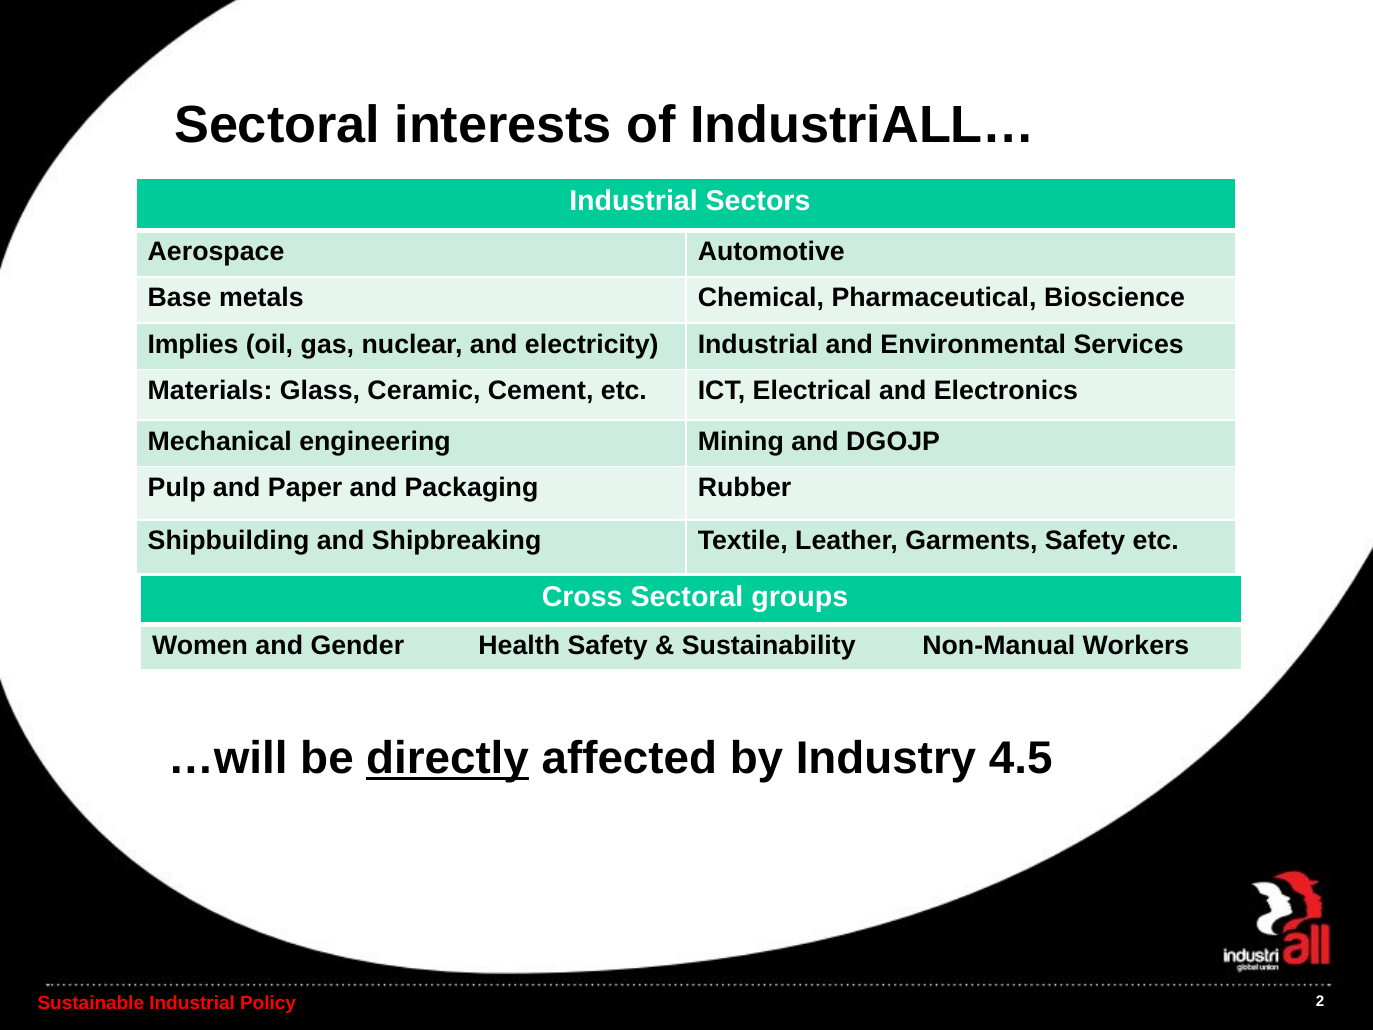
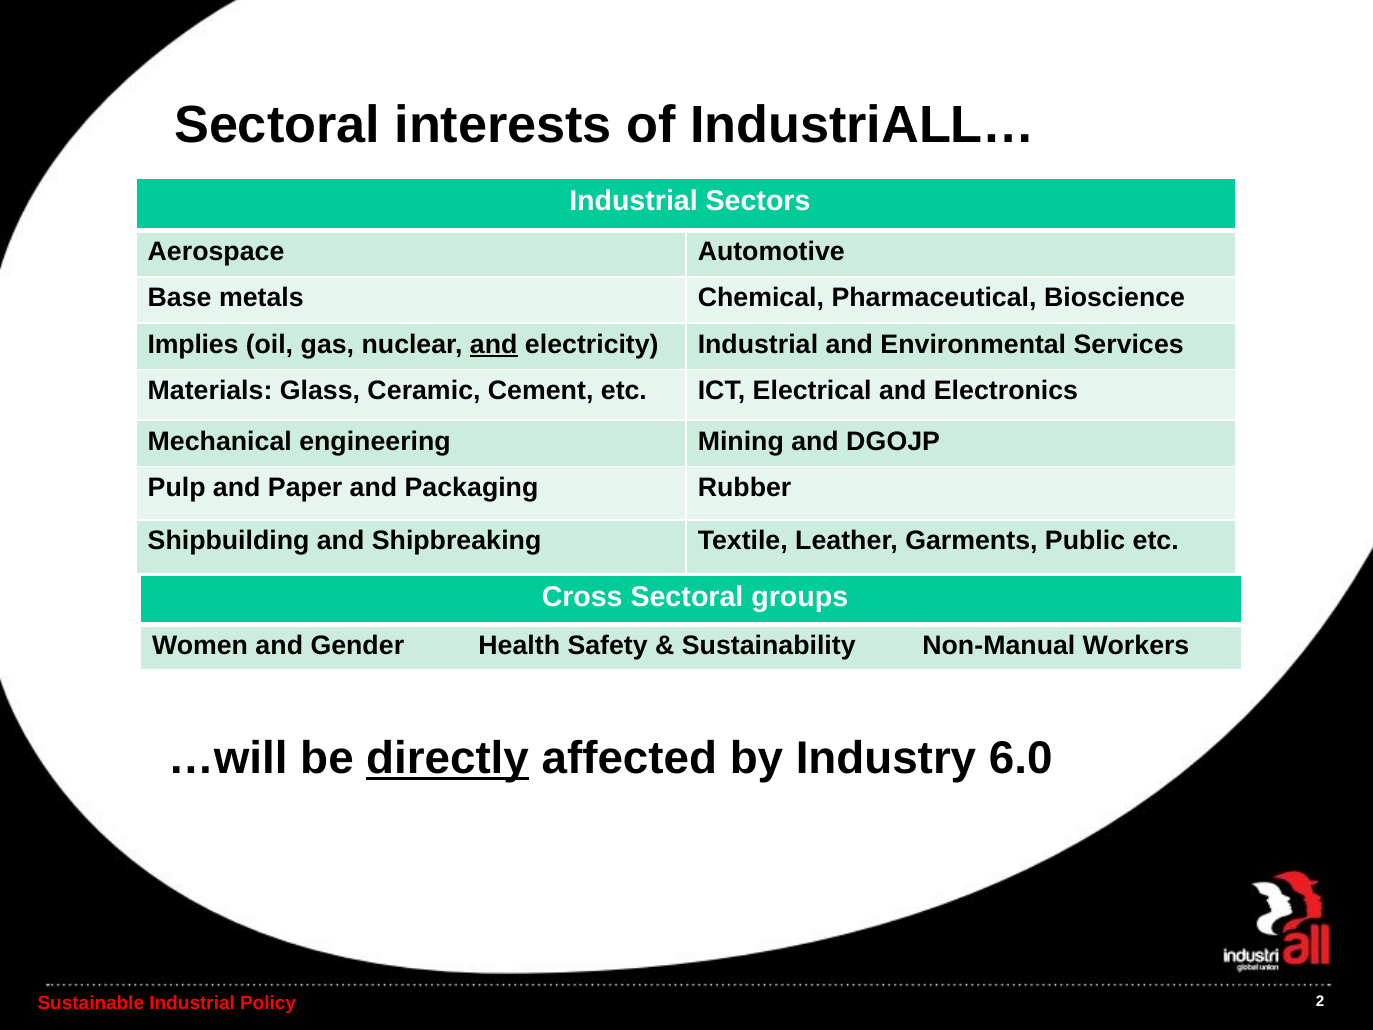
and at (494, 344) underline: none -> present
Garments Safety: Safety -> Public
4.5: 4.5 -> 6.0
